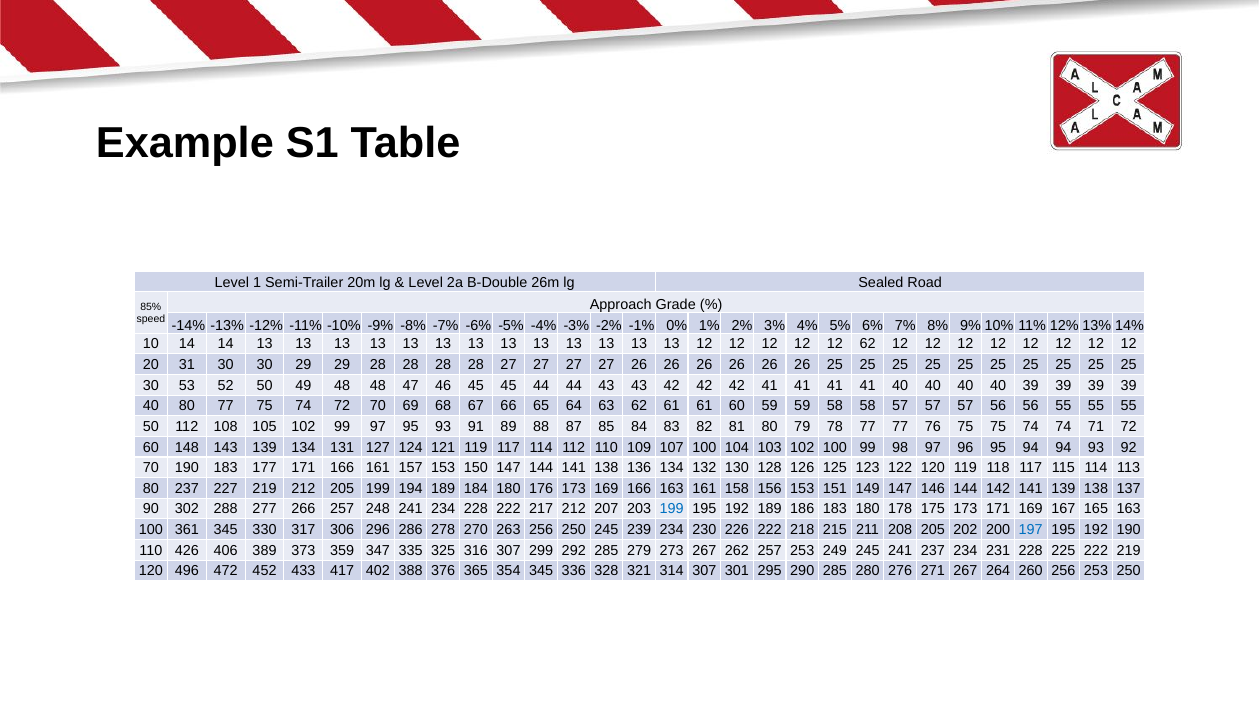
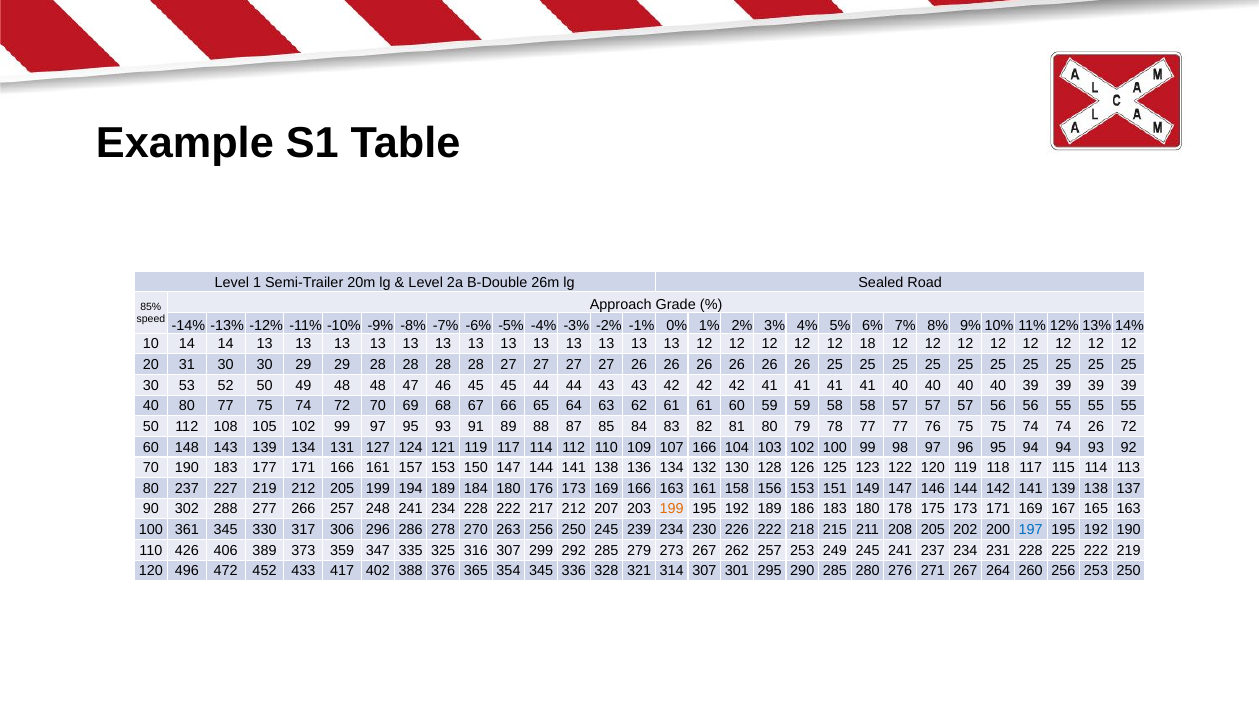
12 62: 62 -> 18
74 71: 71 -> 26
107 100: 100 -> 166
199 at (672, 509) colour: blue -> orange
